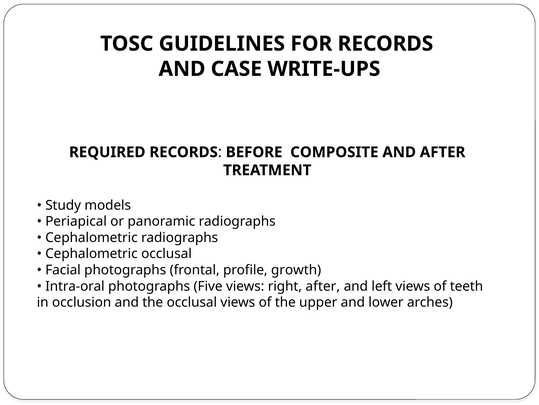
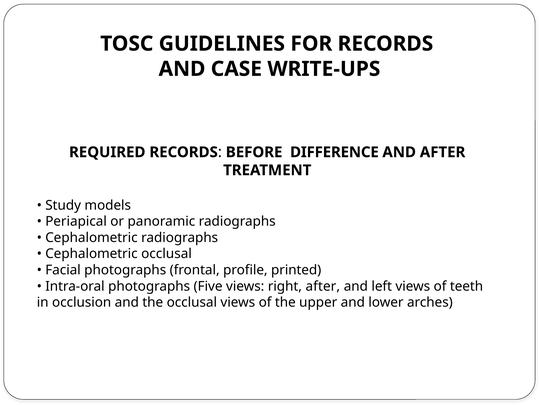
COMPOSITE: COMPOSITE -> DIFFERENCE
growth: growth -> printed
